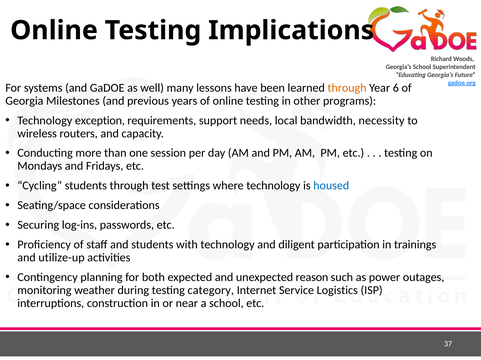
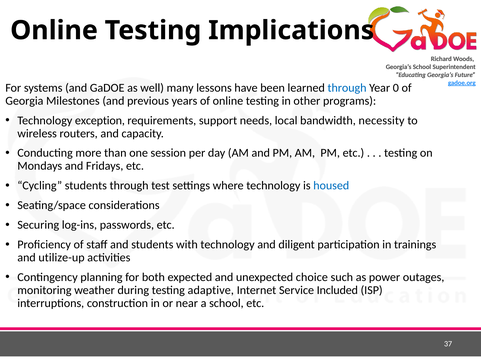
through at (347, 88) colour: orange -> blue
6: 6 -> 0
reason: reason -> choice
category: category -> adaptive
Logistics: Logistics -> Included
